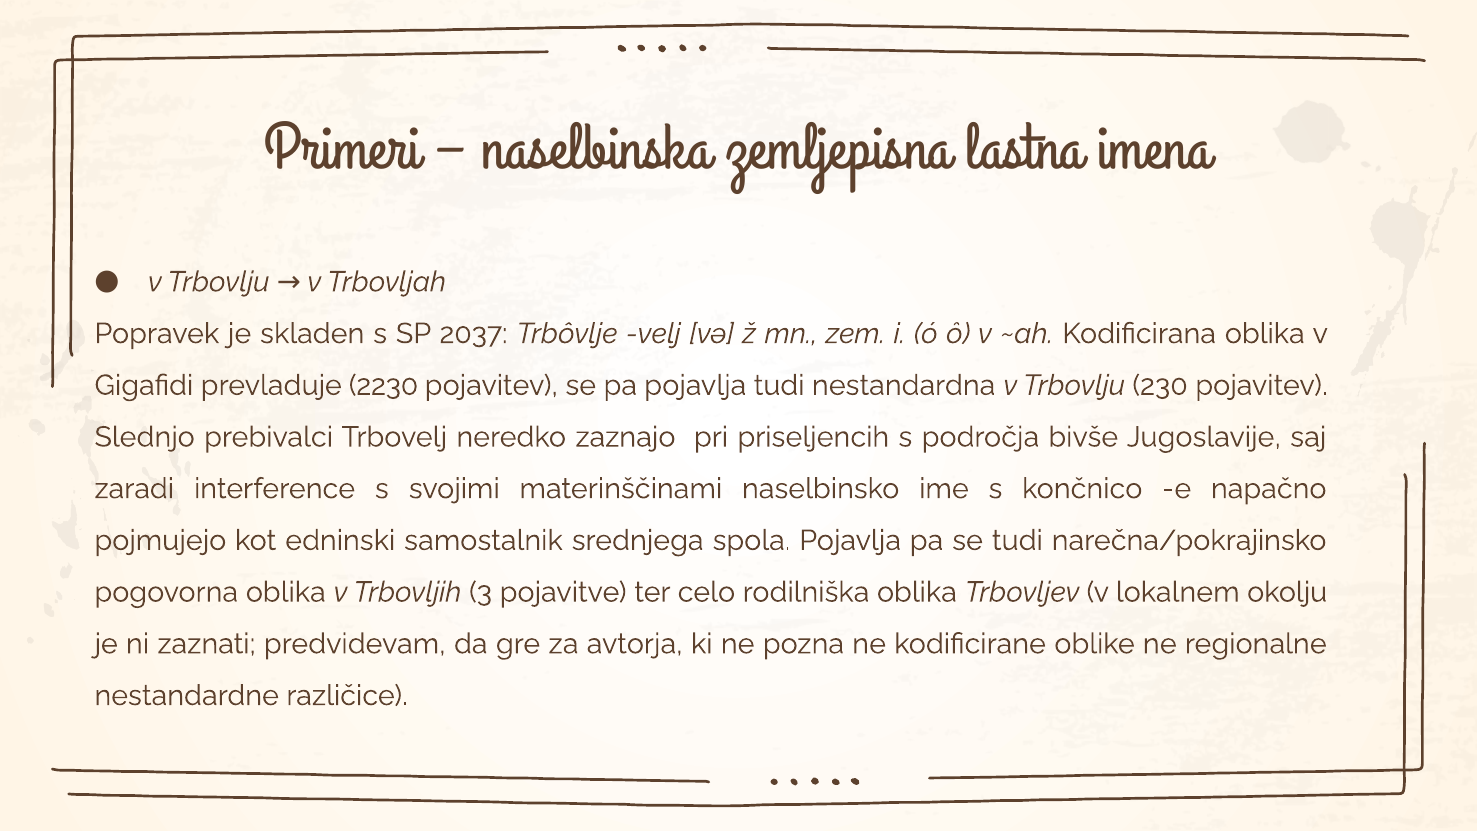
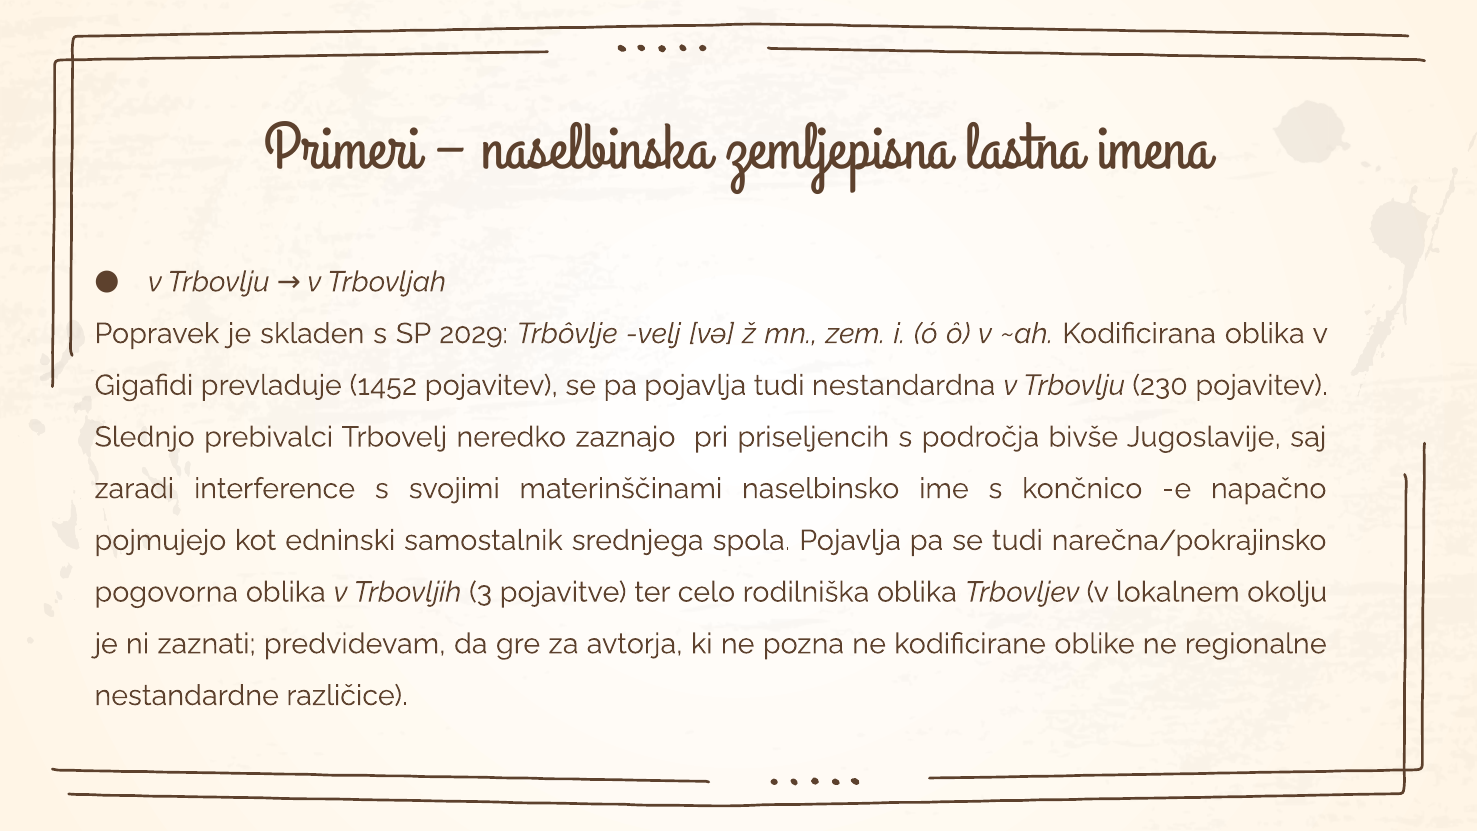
2037: 2037 -> 2029
2230: 2230 -> 1452
